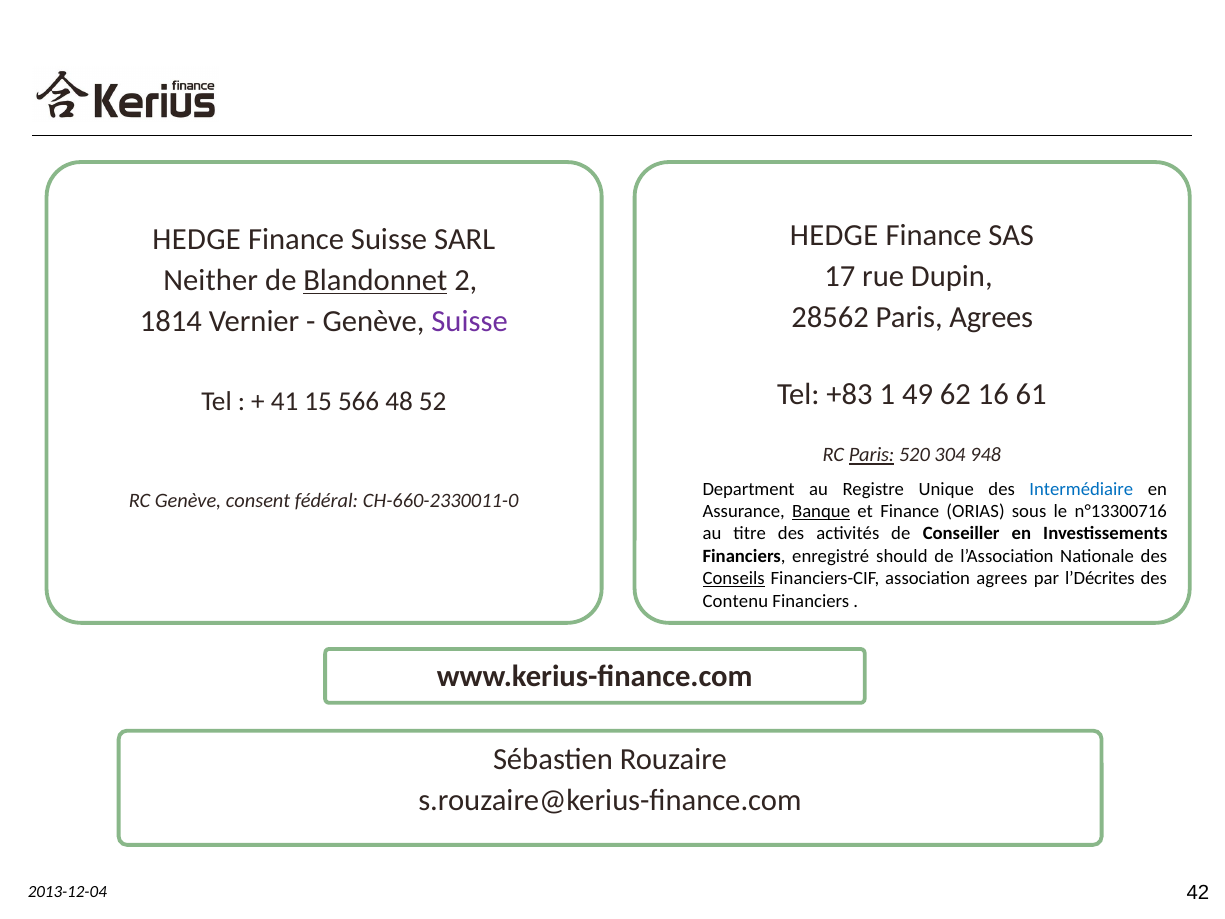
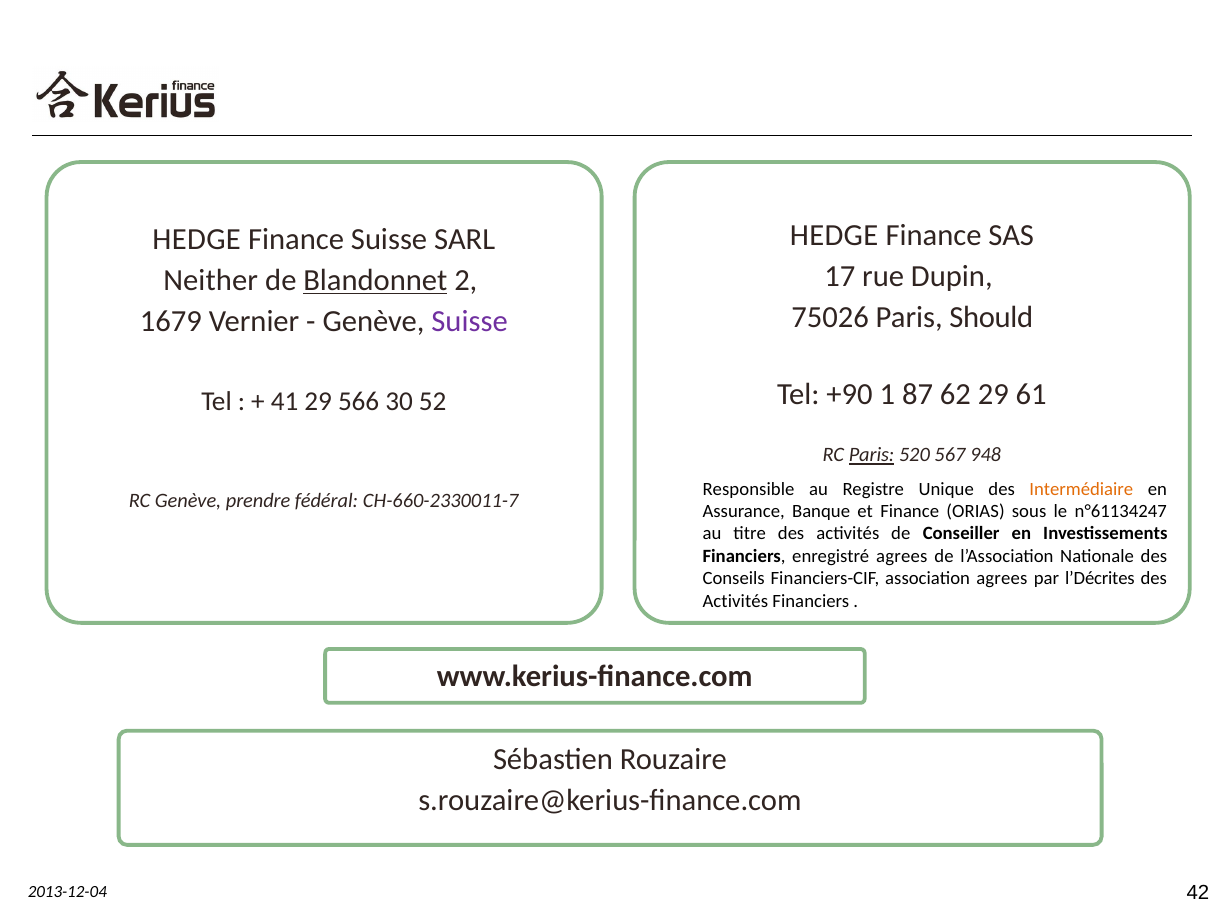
28562: 28562 -> 75026
Paris Agrees: Agrees -> Should
1814: 1814 -> 1679
+83: +83 -> +90
49: 49 -> 87
62 16: 16 -> 29
41 15: 15 -> 29
48: 48 -> 30
304: 304 -> 567
Department: Department -> Responsible
Intermédiaire colour: blue -> orange
consent: consent -> prendre
CH-660-2330011-0: CH-660-2330011-0 -> CH-660-2330011-7
Banque underline: present -> none
n°13300716: n°13300716 -> n°61134247
enregistré should: should -> agrees
Conseils underline: present -> none
Contenu at (735, 601): Contenu -> Activités
